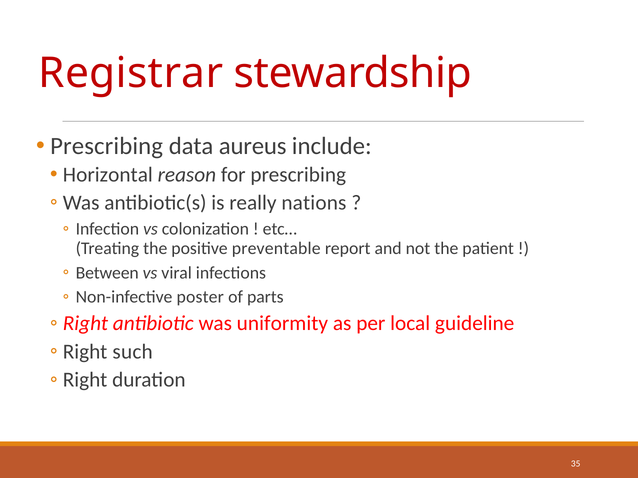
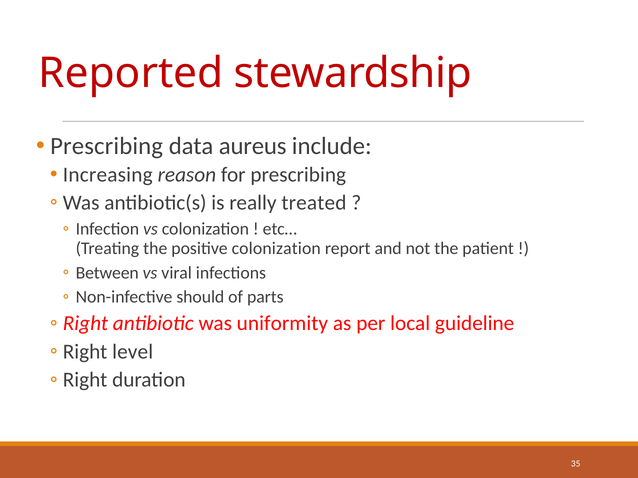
Registrar: Registrar -> Reported
Horizontal: Horizontal -> Increasing
nations: nations -> treated
positive preventable: preventable -> colonization
poster: poster -> should
such: such -> level
